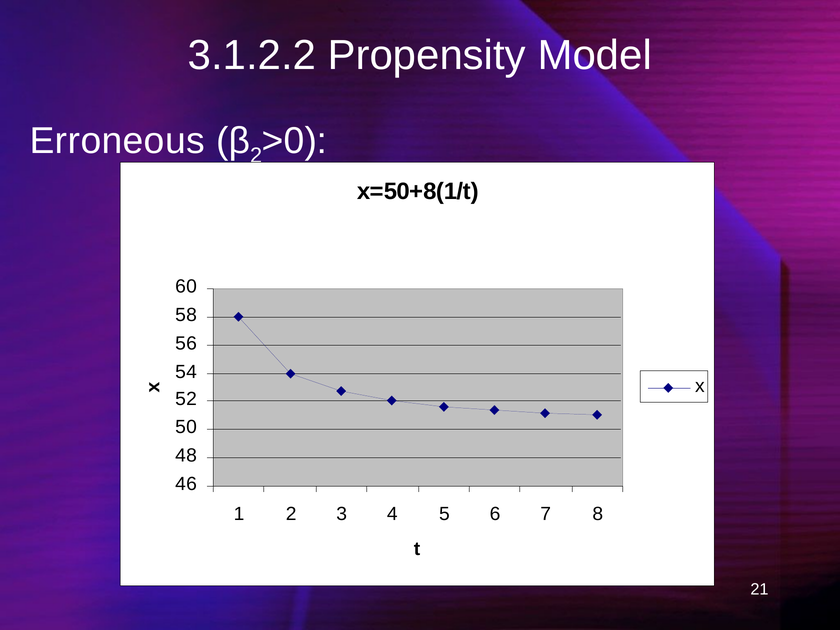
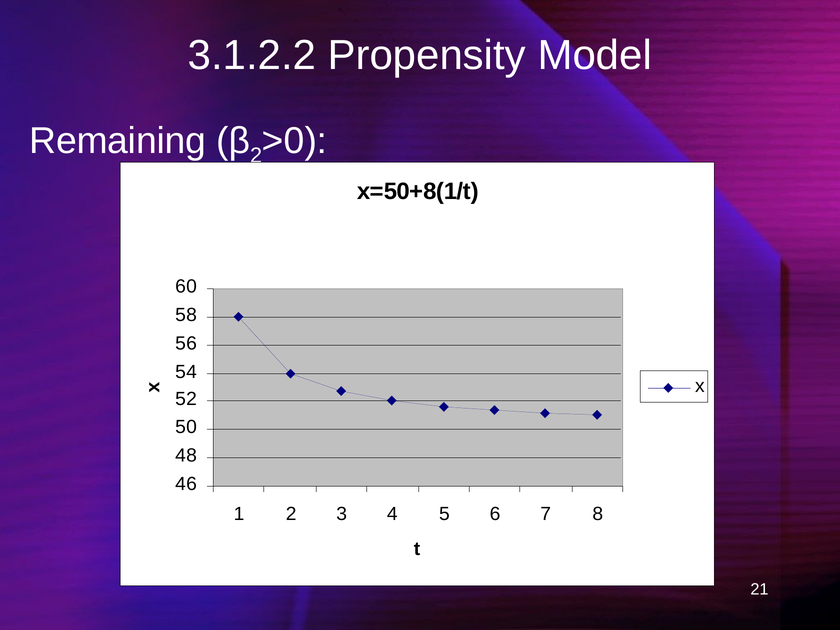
Erroneous: Erroneous -> Remaining
